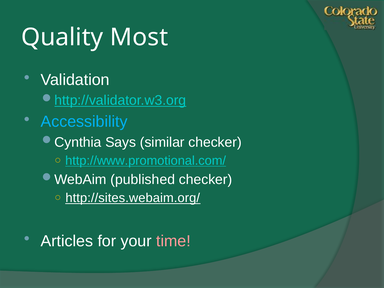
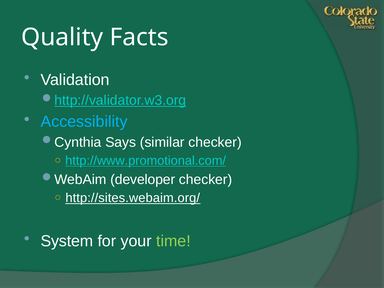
Most: Most -> Facts
published: published -> developer
Articles: Articles -> System
time colour: pink -> light green
